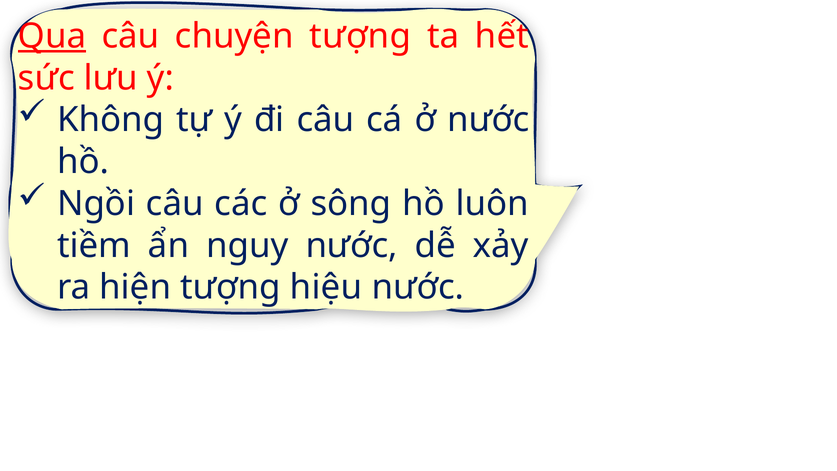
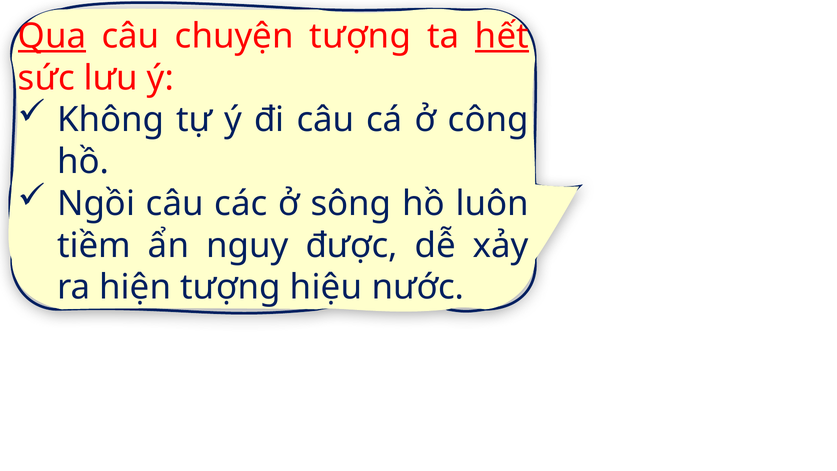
hết underline: none -> present
ở nước: nước -> công
nguy nước: nước -> được
